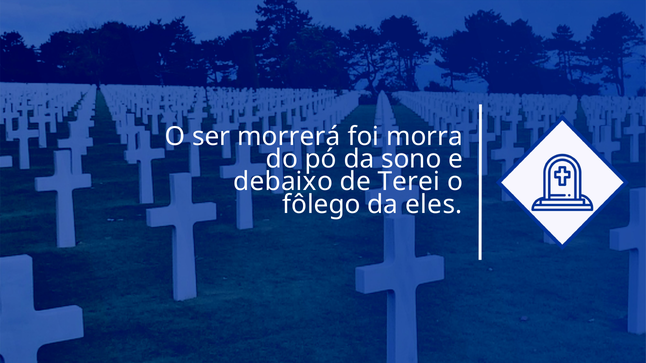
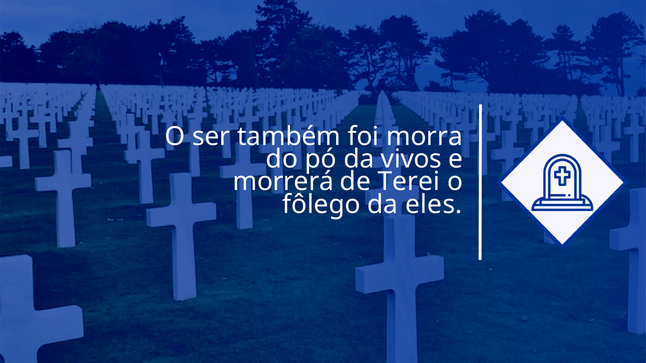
morrerá: morrerá -> também
sono: sono -> vivos
debaixo: debaixo -> morrerá
